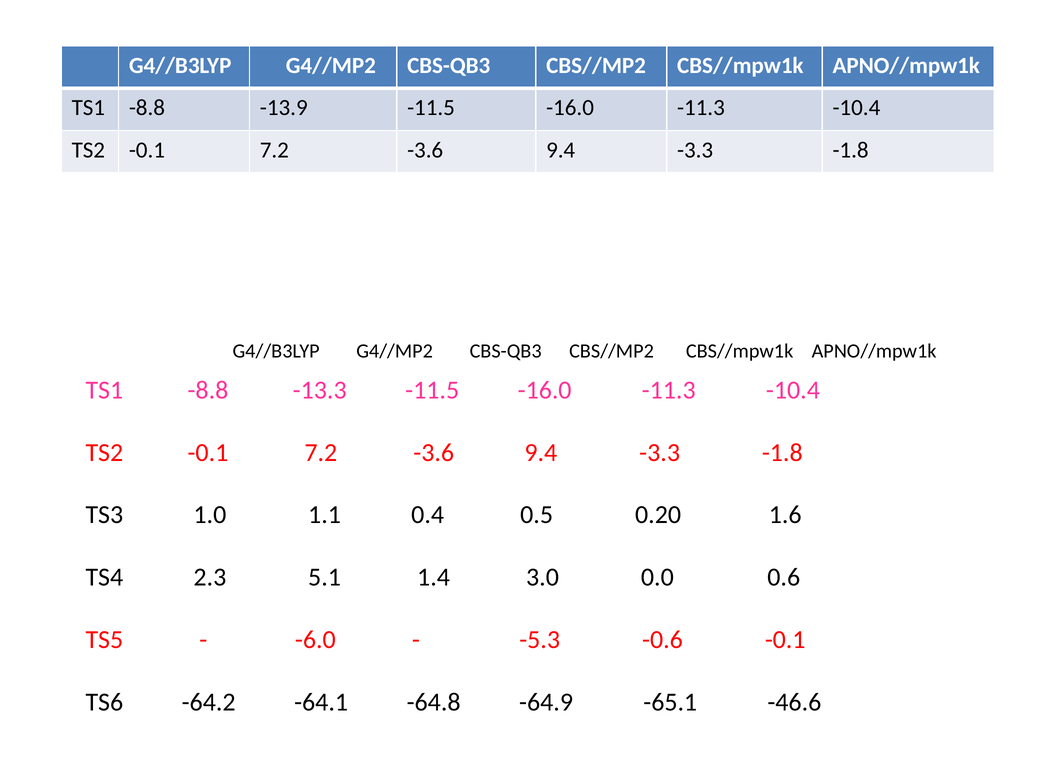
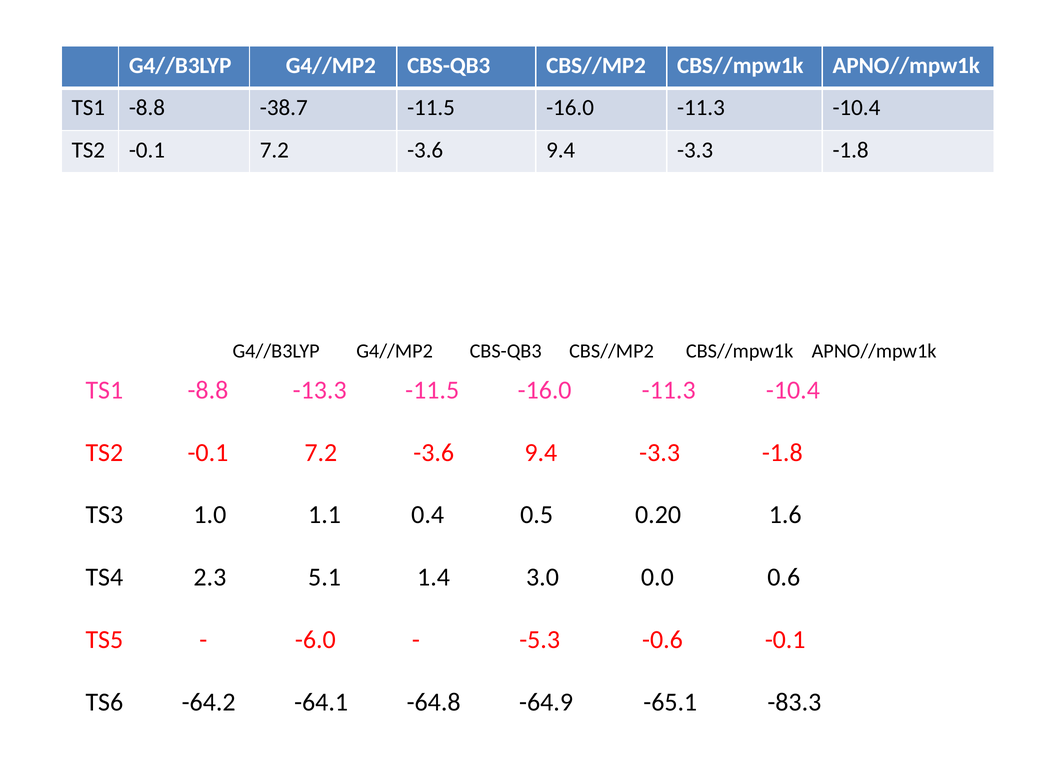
-13.9: -13.9 -> -38.7
-46.6: -46.6 -> -83.3
